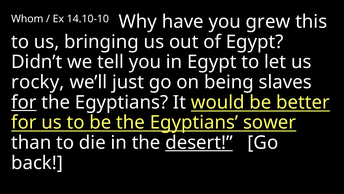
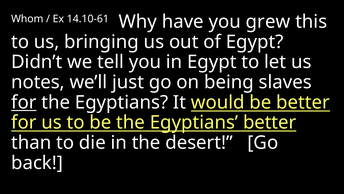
14.10-10: 14.10-10 -> 14.10-61
rocky: rocky -> notes
Egyptians sower: sower -> better
desert underline: present -> none
